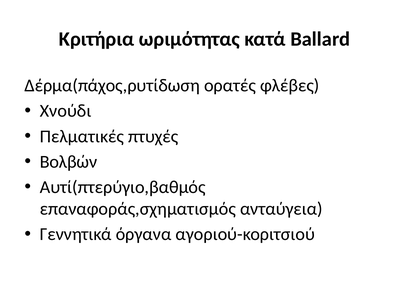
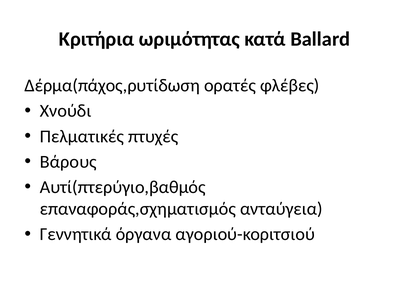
Βολβών: Βολβών -> Βάρους
